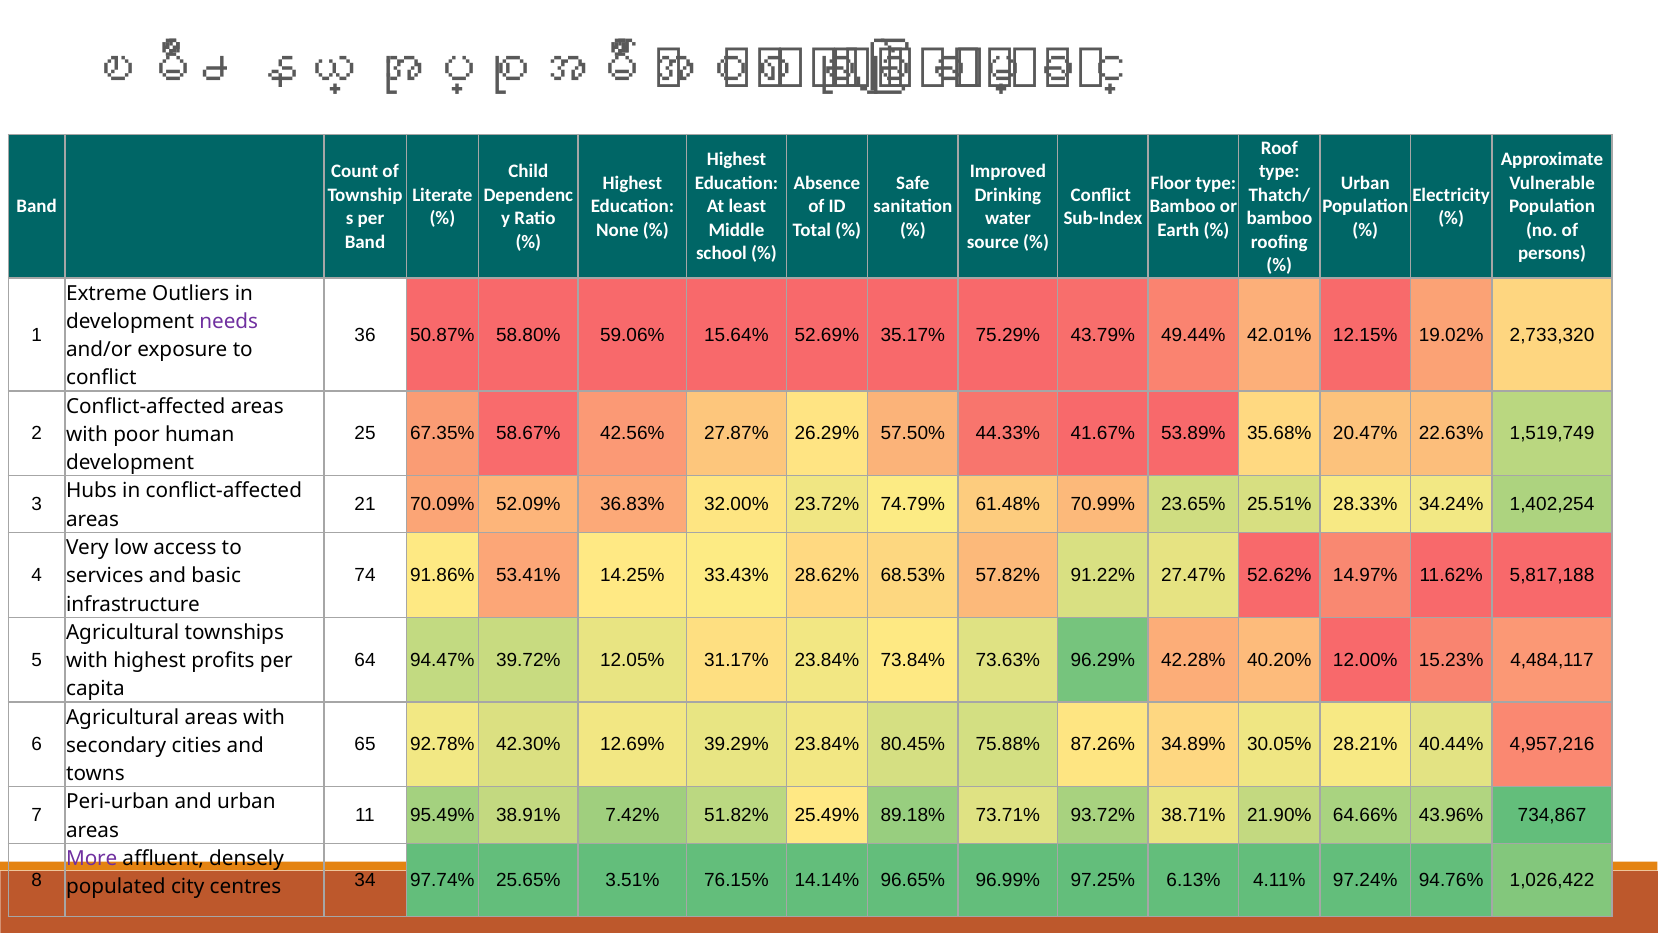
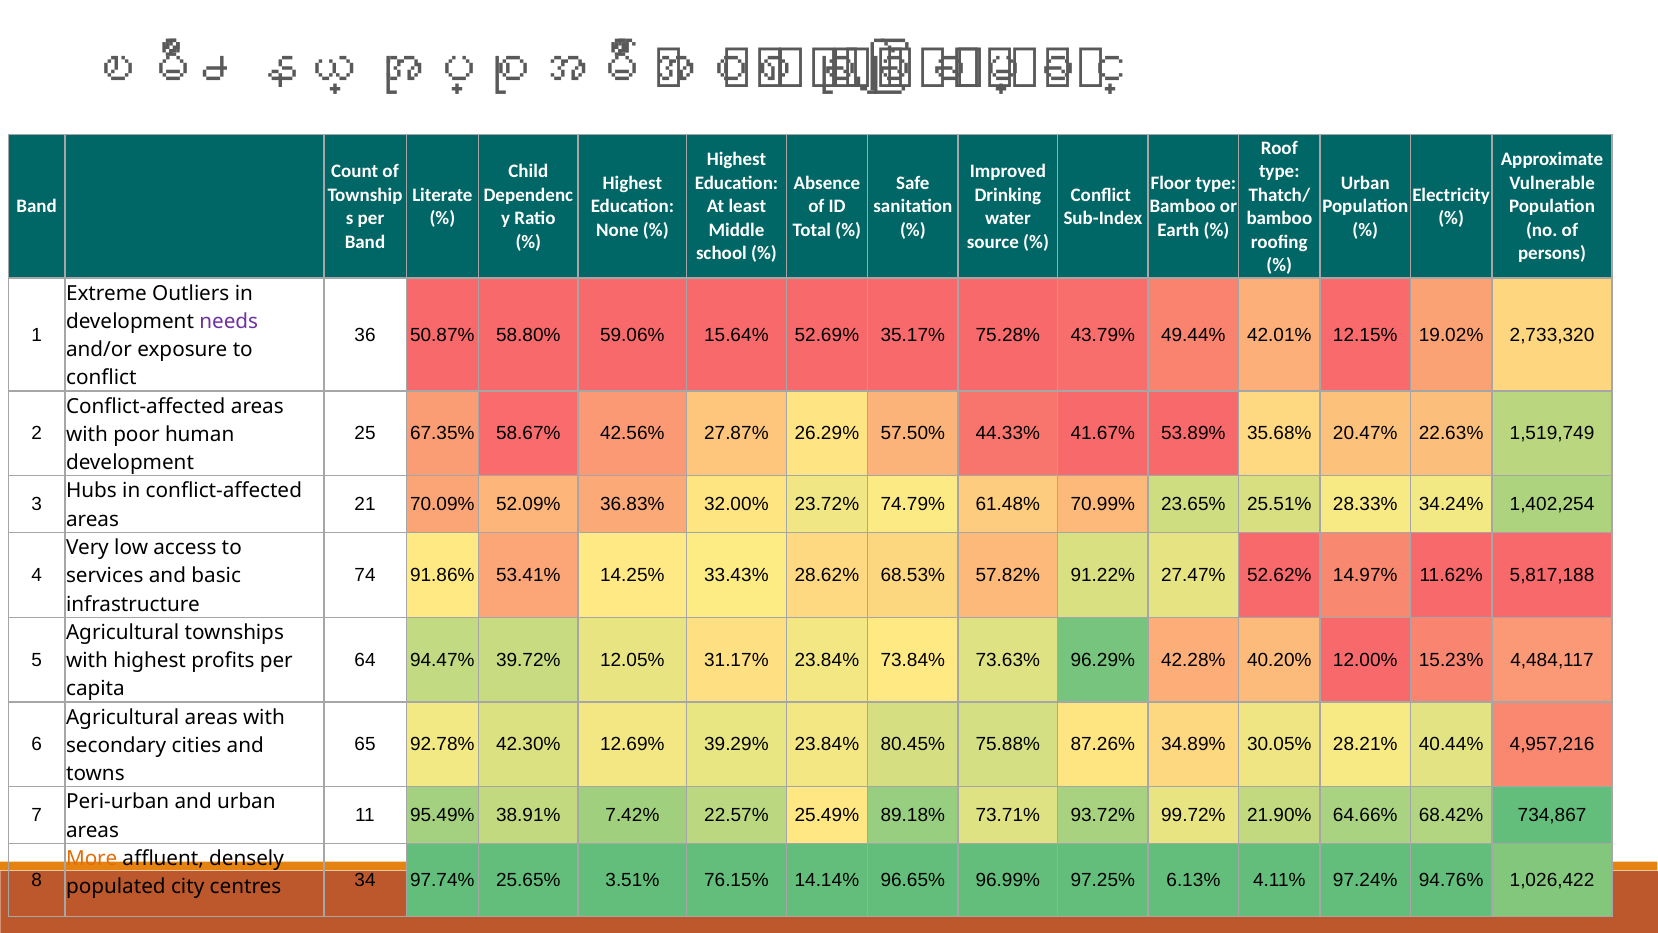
75.29%: 75.29% -> 75.28%
51.82%: 51.82% -> 22.57%
38.71%: 38.71% -> 99.72%
43.96%: 43.96% -> 68.42%
More colour: purple -> orange
